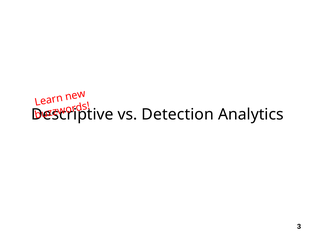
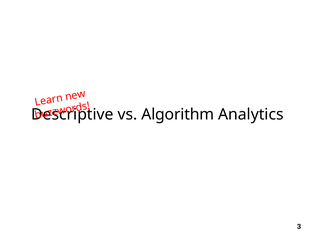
Detection: Detection -> Algorithm
